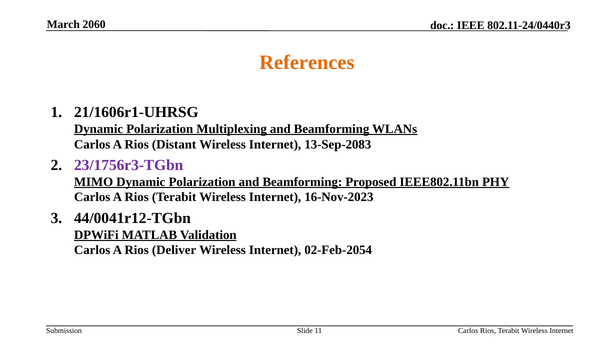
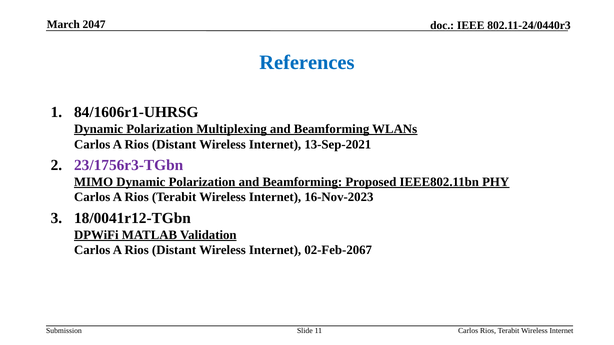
2060: 2060 -> 2047
References colour: orange -> blue
21/1606r1-UHRSG: 21/1606r1-UHRSG -> 84/1606r1-UHRSG
13-Sep-2083: 13-Sep-2083 -> 13-Sep-2021
44/0041r12-TGbn: 44/0041r12-TGbn -> 18/0041r12-TGbn
Deliver at (174, 250): Deliver -> Distant
02-Feb-2054: 02-Feb-2054 -> 02-Feb-2067
